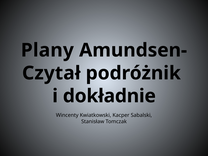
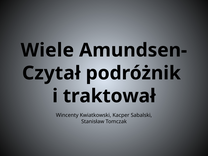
Plany: Plany -> Wiele
dokładnie: dokładnie -> traktował
